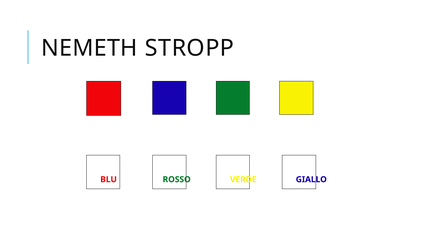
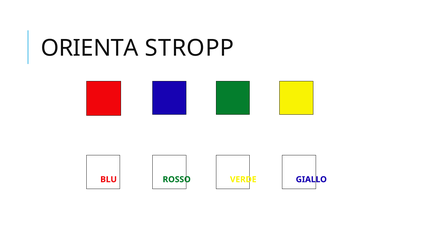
NEMETH: NEMETH -> ORIENTA
